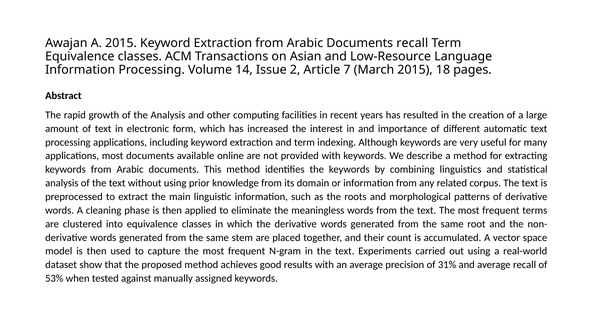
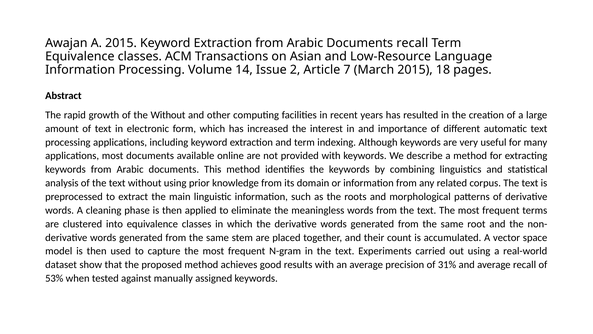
the Analysis: Analysis -> Without
